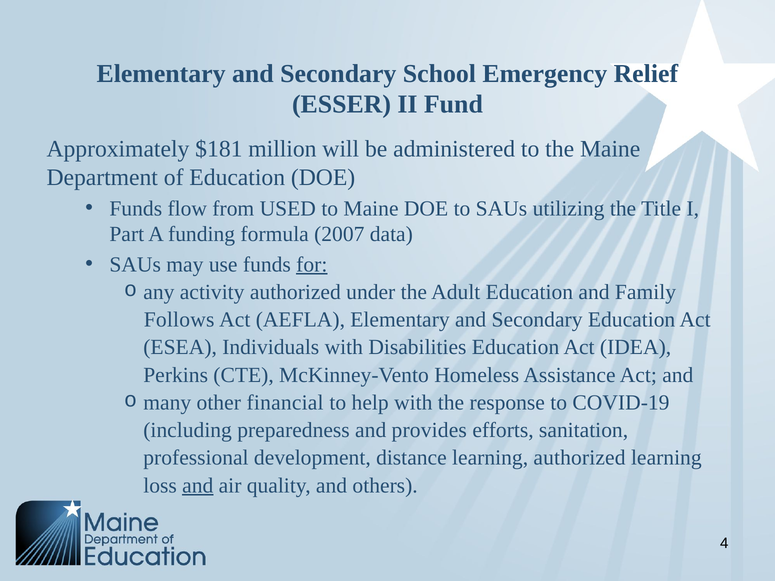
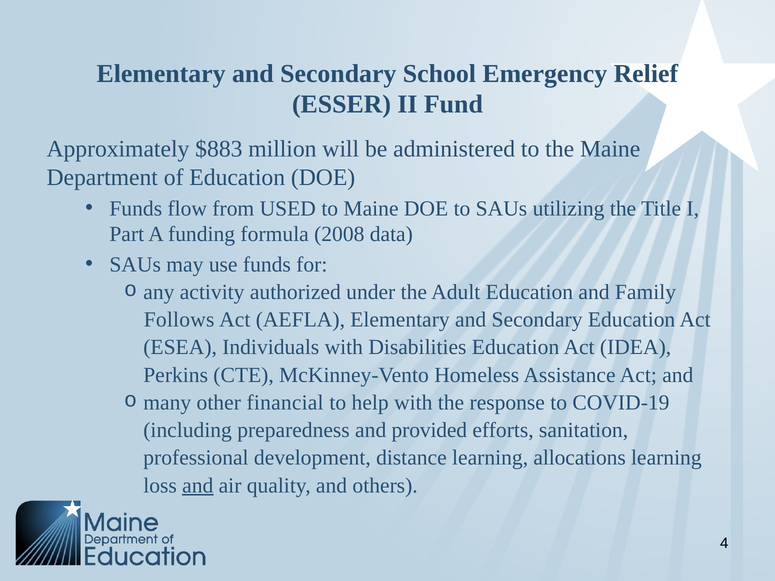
$181: $181 -> $883
2007: 2007 -> 2008
for underline: present -> none
provides: provides -> provided
learning authorized: authorized -> allocations
